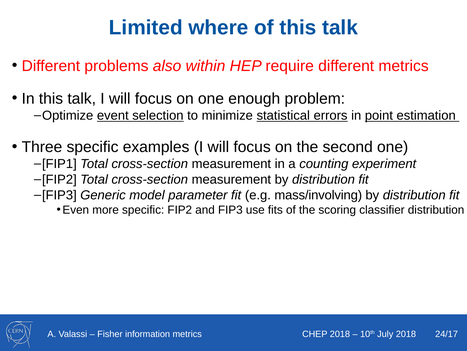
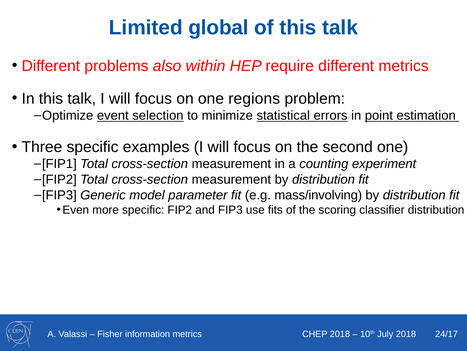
where: where -> global
enough: enough -> regions
